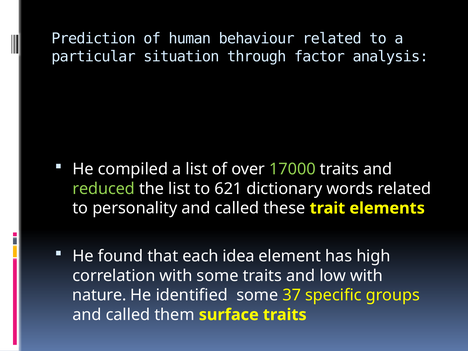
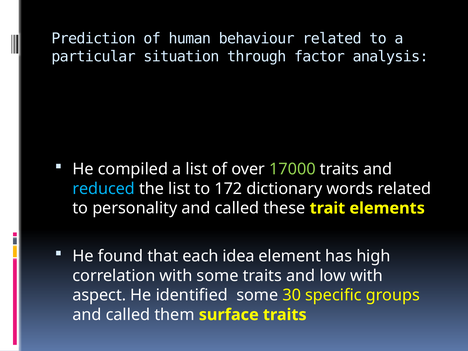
reduced colour: light green -> light blue
621: 621 -> 172
nature: nature -> aspect
37: 37 -> 30
